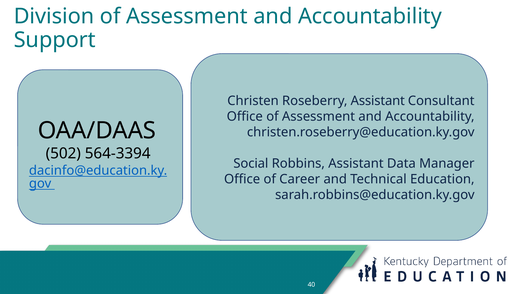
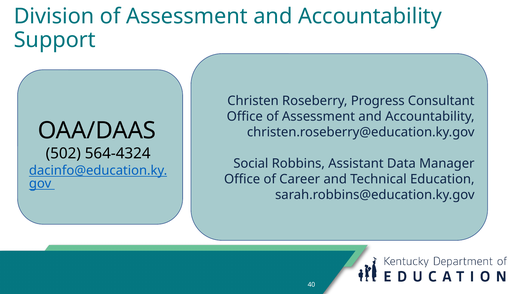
Roseberry Assistant: Assistant -> Progress
564-3394: 564-3394 -> 564-4324
